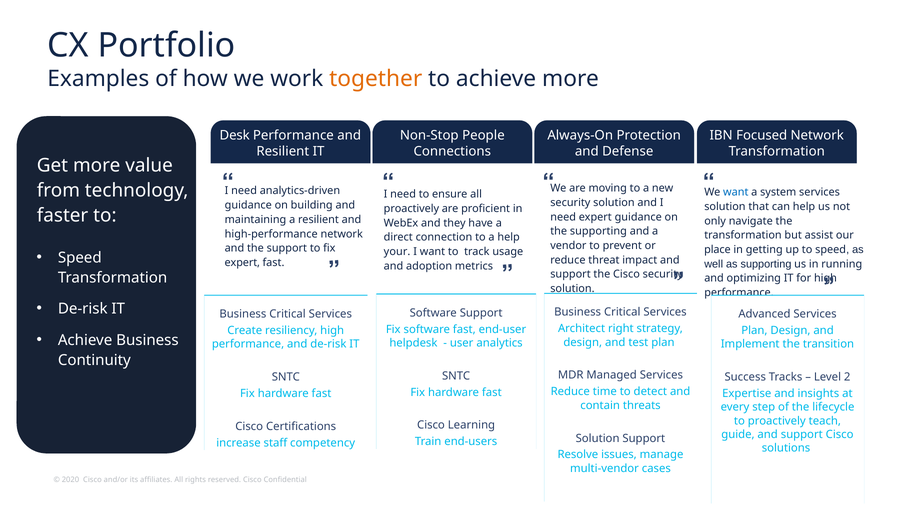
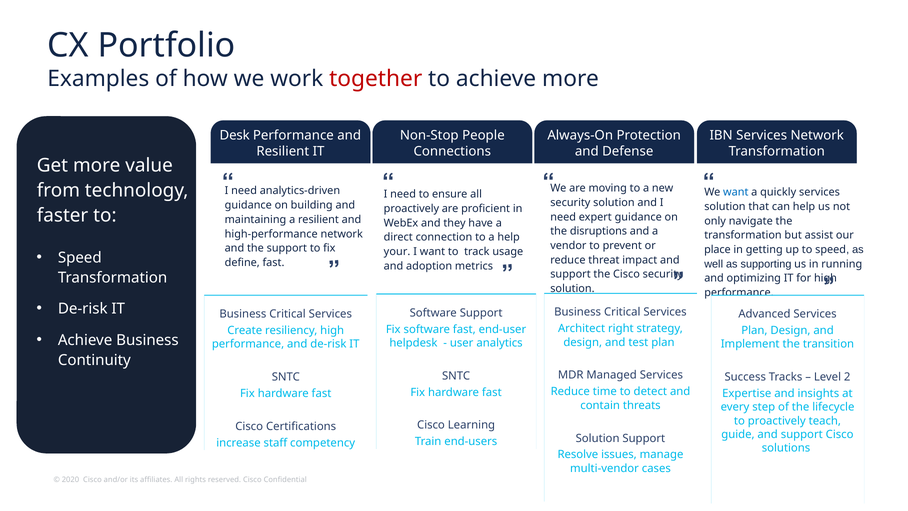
together colour: orange -> red
IBN Focused: Focused -> Services
system: system -> quickly
the supporting: supporting -> disruptions
expert at (242, 262): expert -> define
